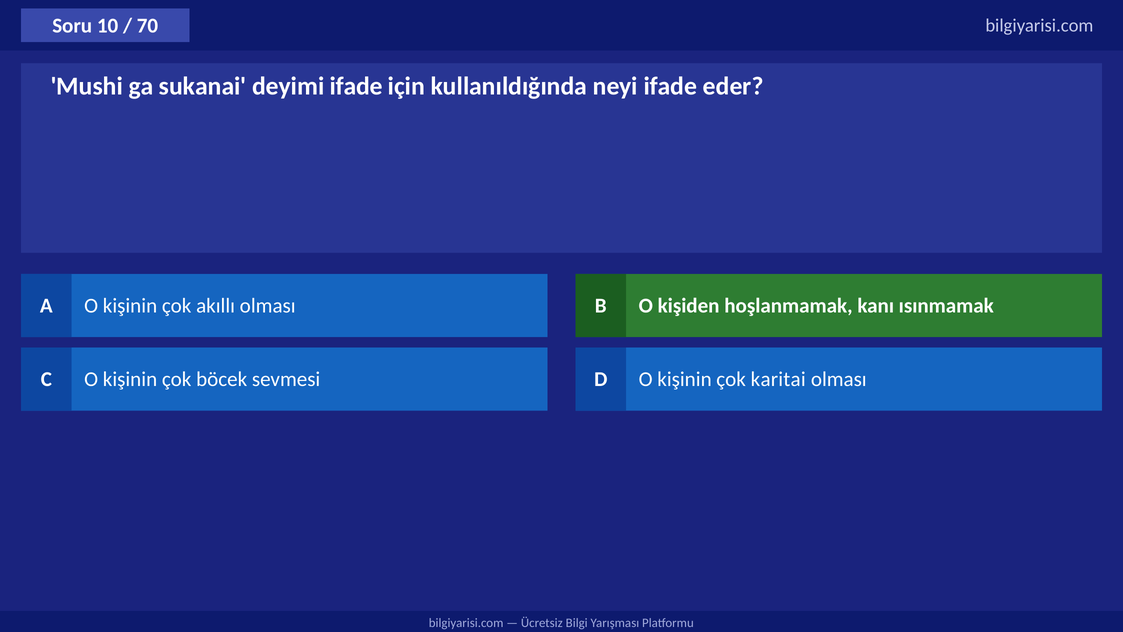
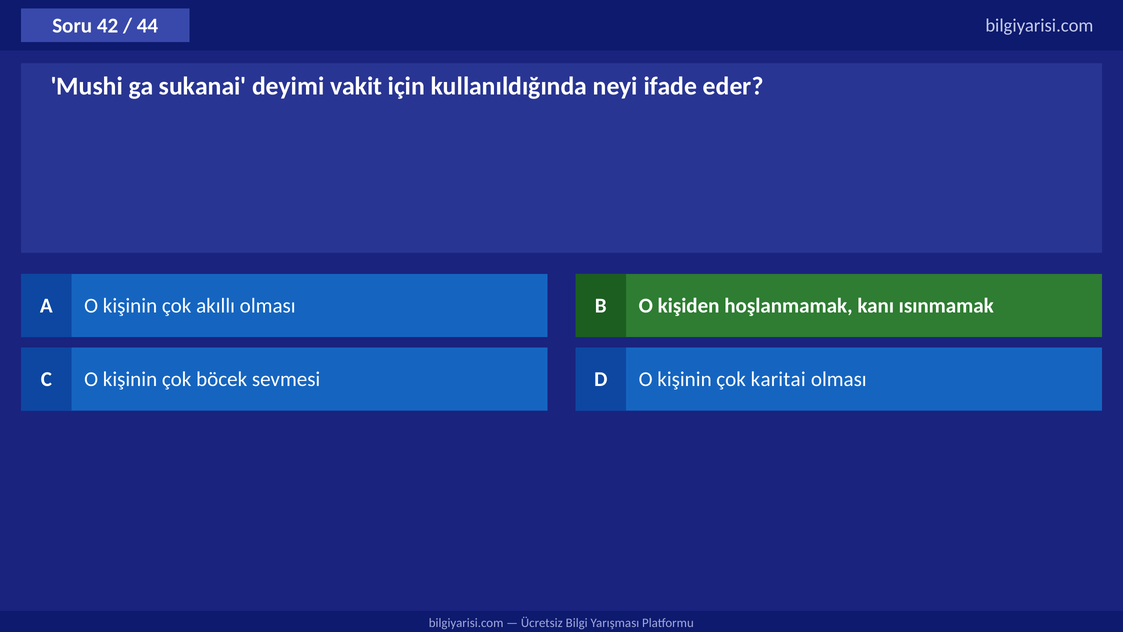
10: 10 -> 42
70: 70 -> 44
deyimi ifade: ifade -> vakit
